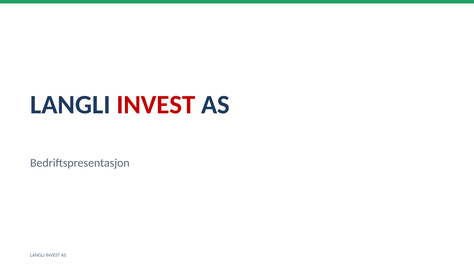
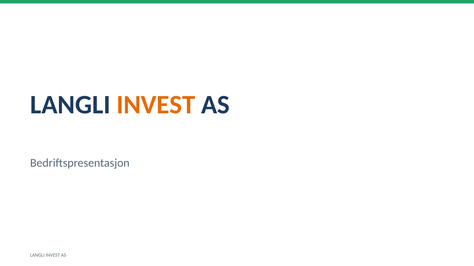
INVEST at (156, 105) colour: red -> orange
